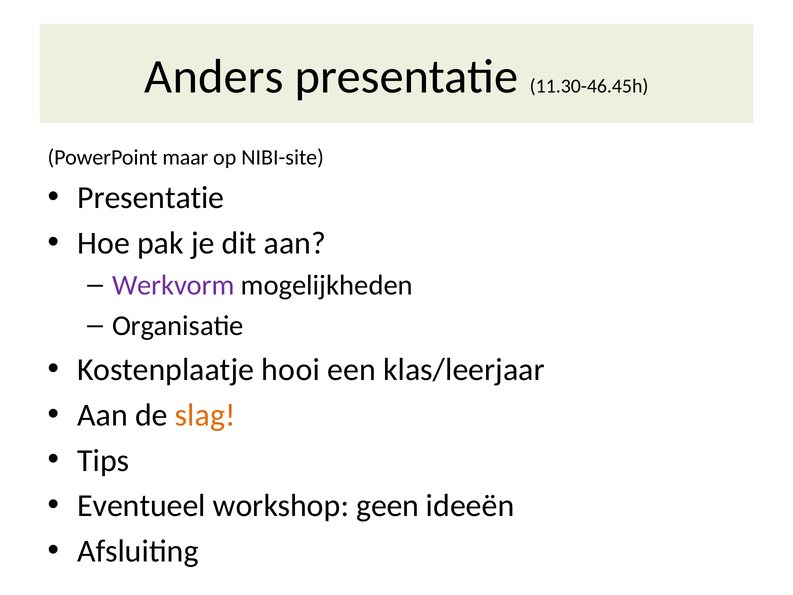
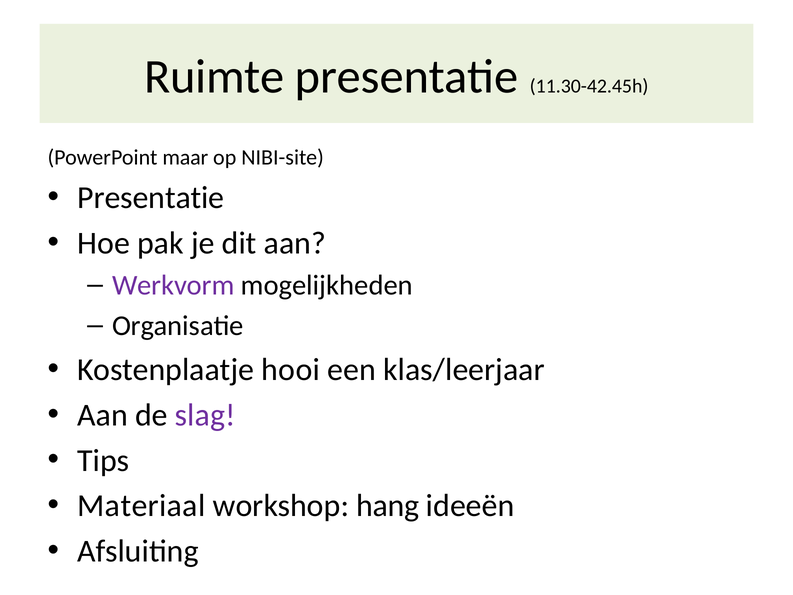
Anders: Anders -> Ruimte
11.30-46.45h: 11.30-46.45h -> 11.30-42.45h
slag colour: orange -> purple
Eventueel: Eventueel -> Materiaal
geen: geen -> hang
